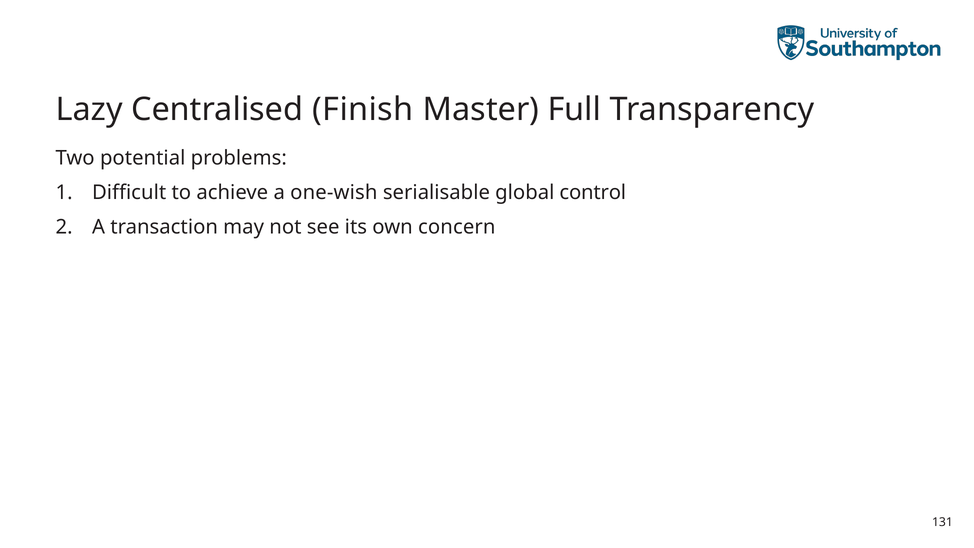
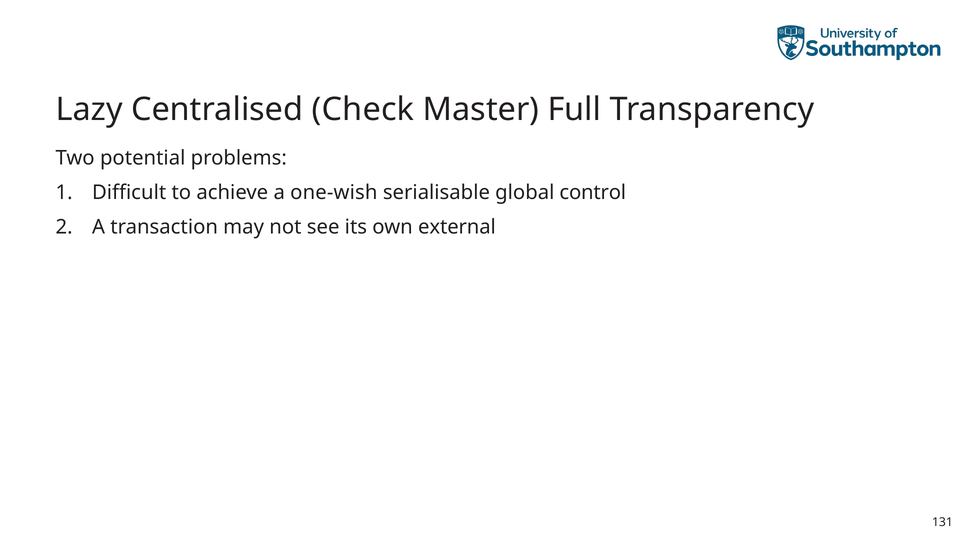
Finish: Finish -> Check
concern: concern -> external
